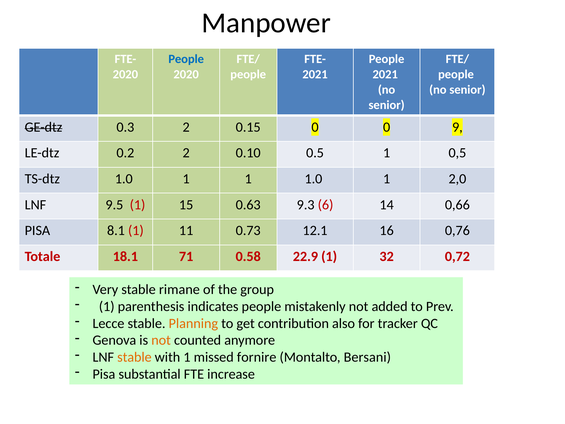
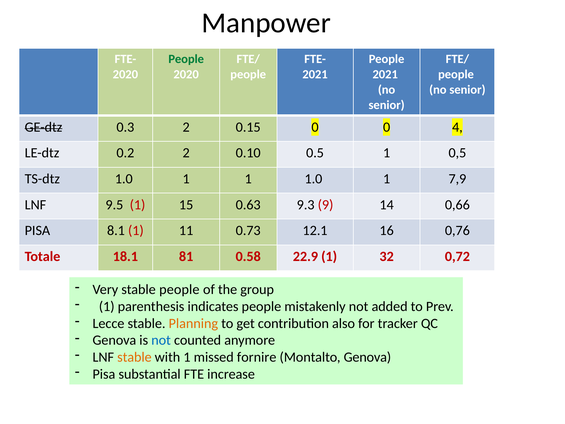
People at (186, 59) colour: blue -> green
9: 9 -> 4
2,0: 2,0 -> 7,9
6: 6 -> 9
71: 71 -> 81
stable rimane: rimane -> people
not at (161, 340) colour: orange -> blue
Montalto Bersani: Bersani -> Genova
